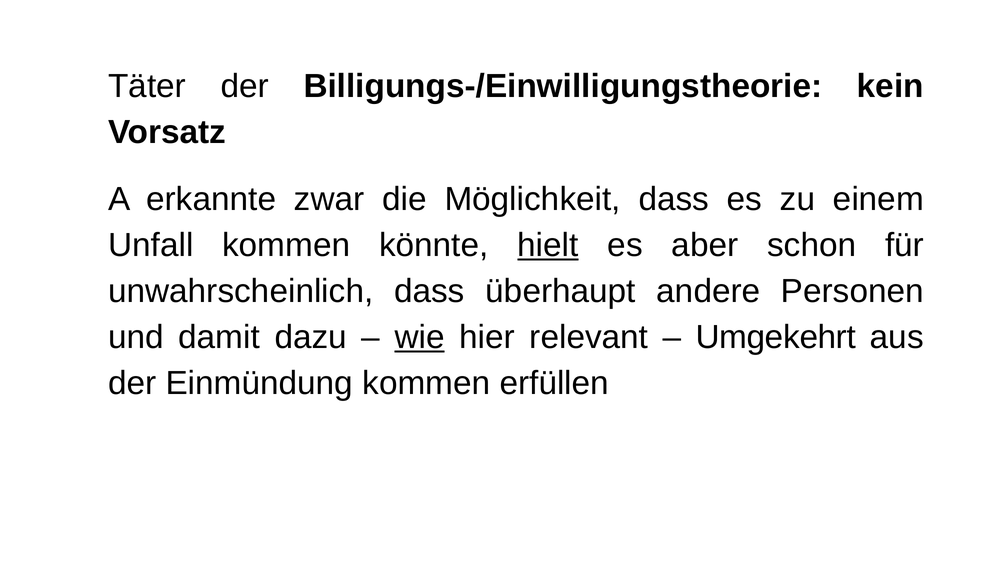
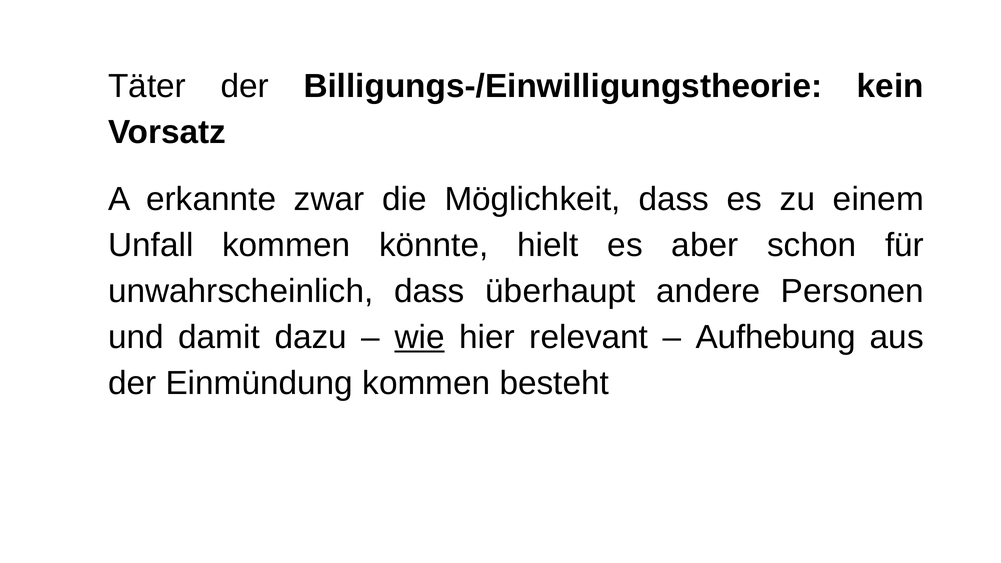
hielt underline: present -> none
Umgekehrt: Umgekehrt -> Aufhebung
erfüllen: erfüllen -> besteht
